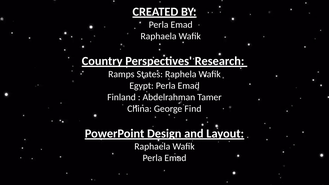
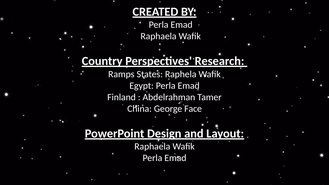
Find: Find -> Face
